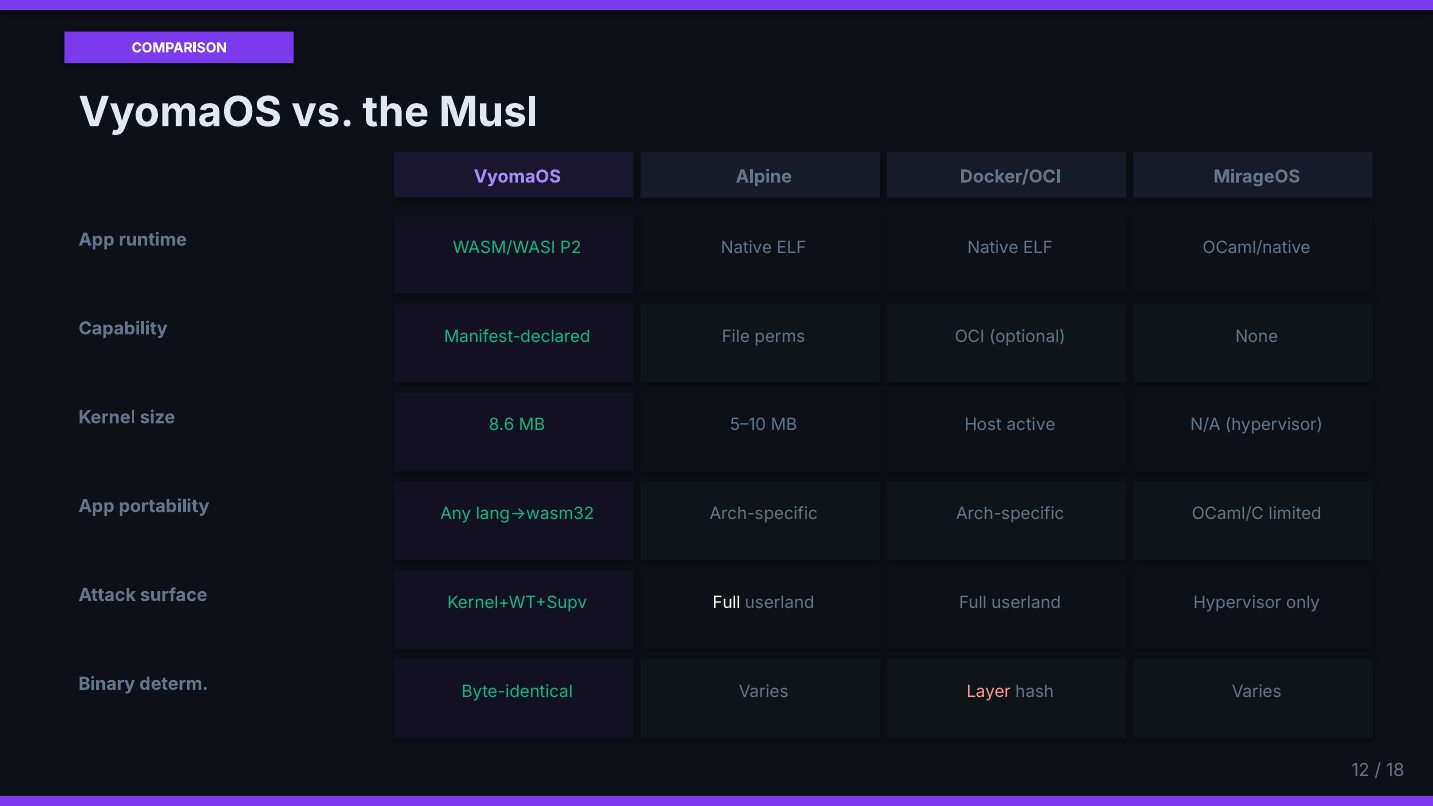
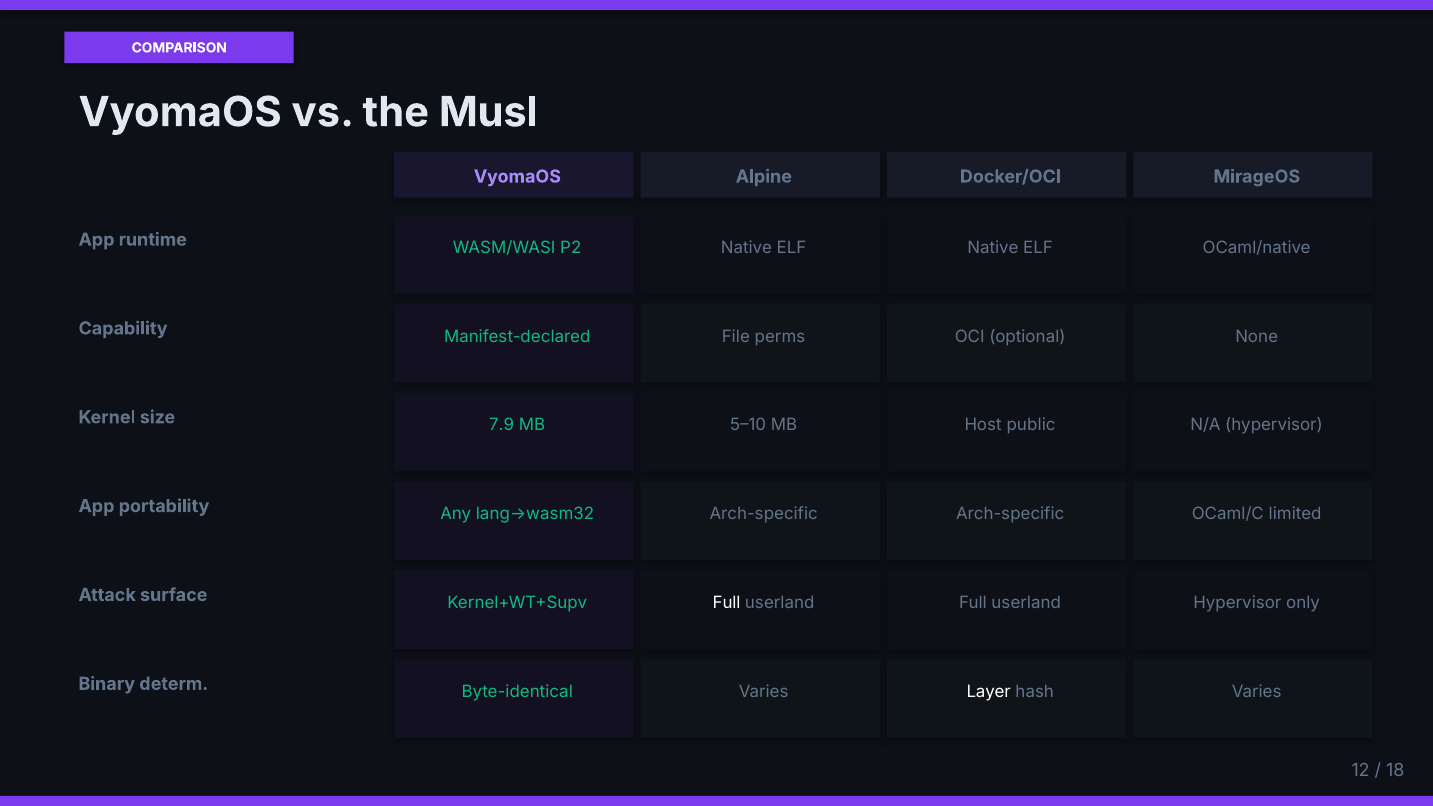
8.6: 8.6 -> 7.9
active: active -> public
Layer colour: pink -> white
